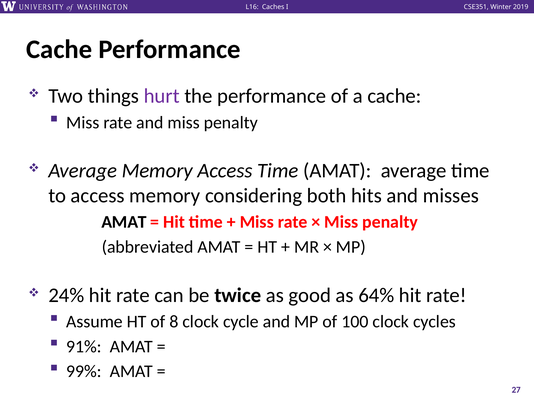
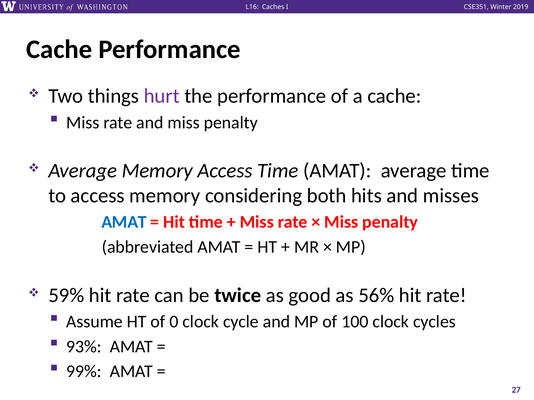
AMAT at (124, 222) colour: black -> blue
24%: 24% -> 59%
64%: 64% -> 56%
8: 8 -> 0
91%: 91% -> 93%
